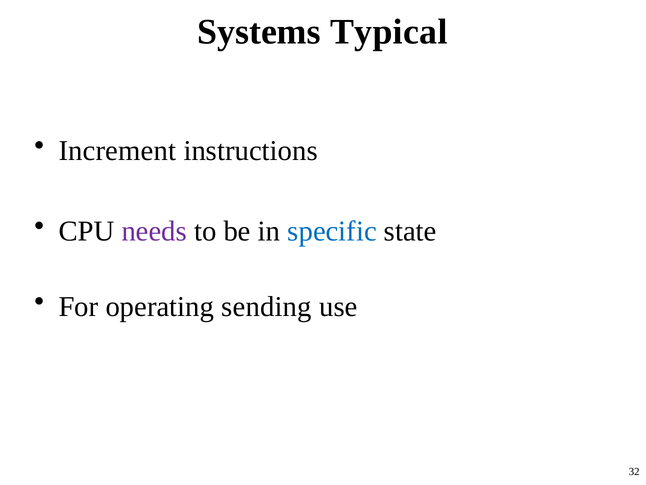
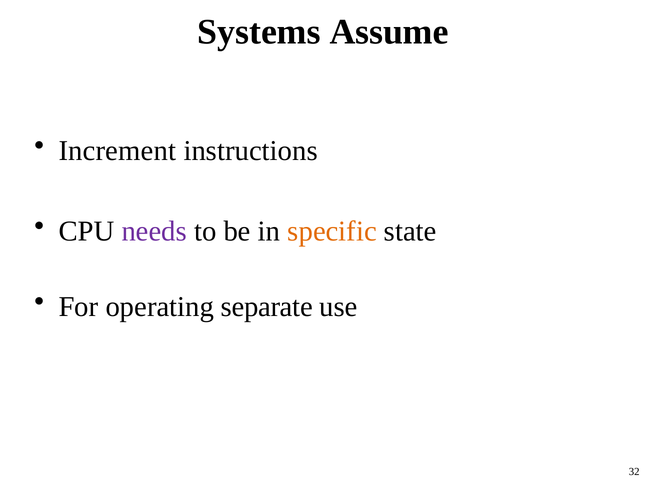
Typical: Typical -> Assume
specific colour: blue -> orange
sending: sending -> separate
